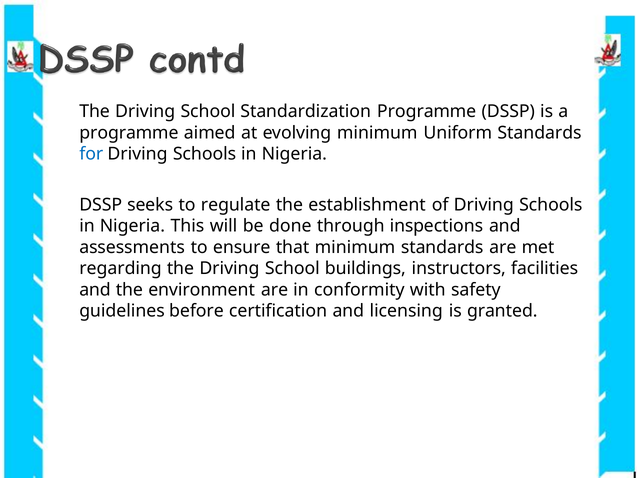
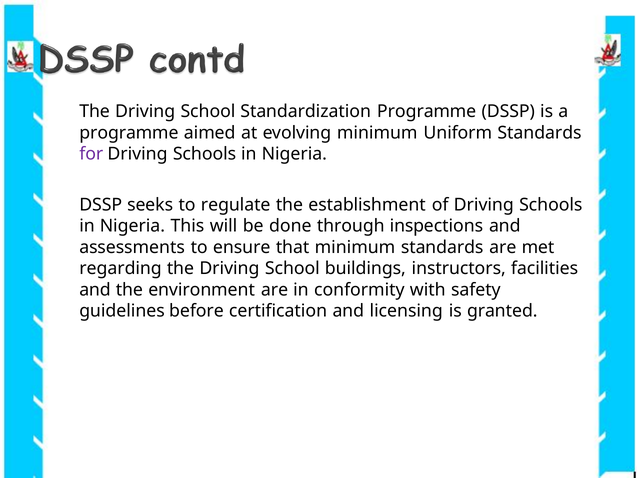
for colour: blue -> purple
